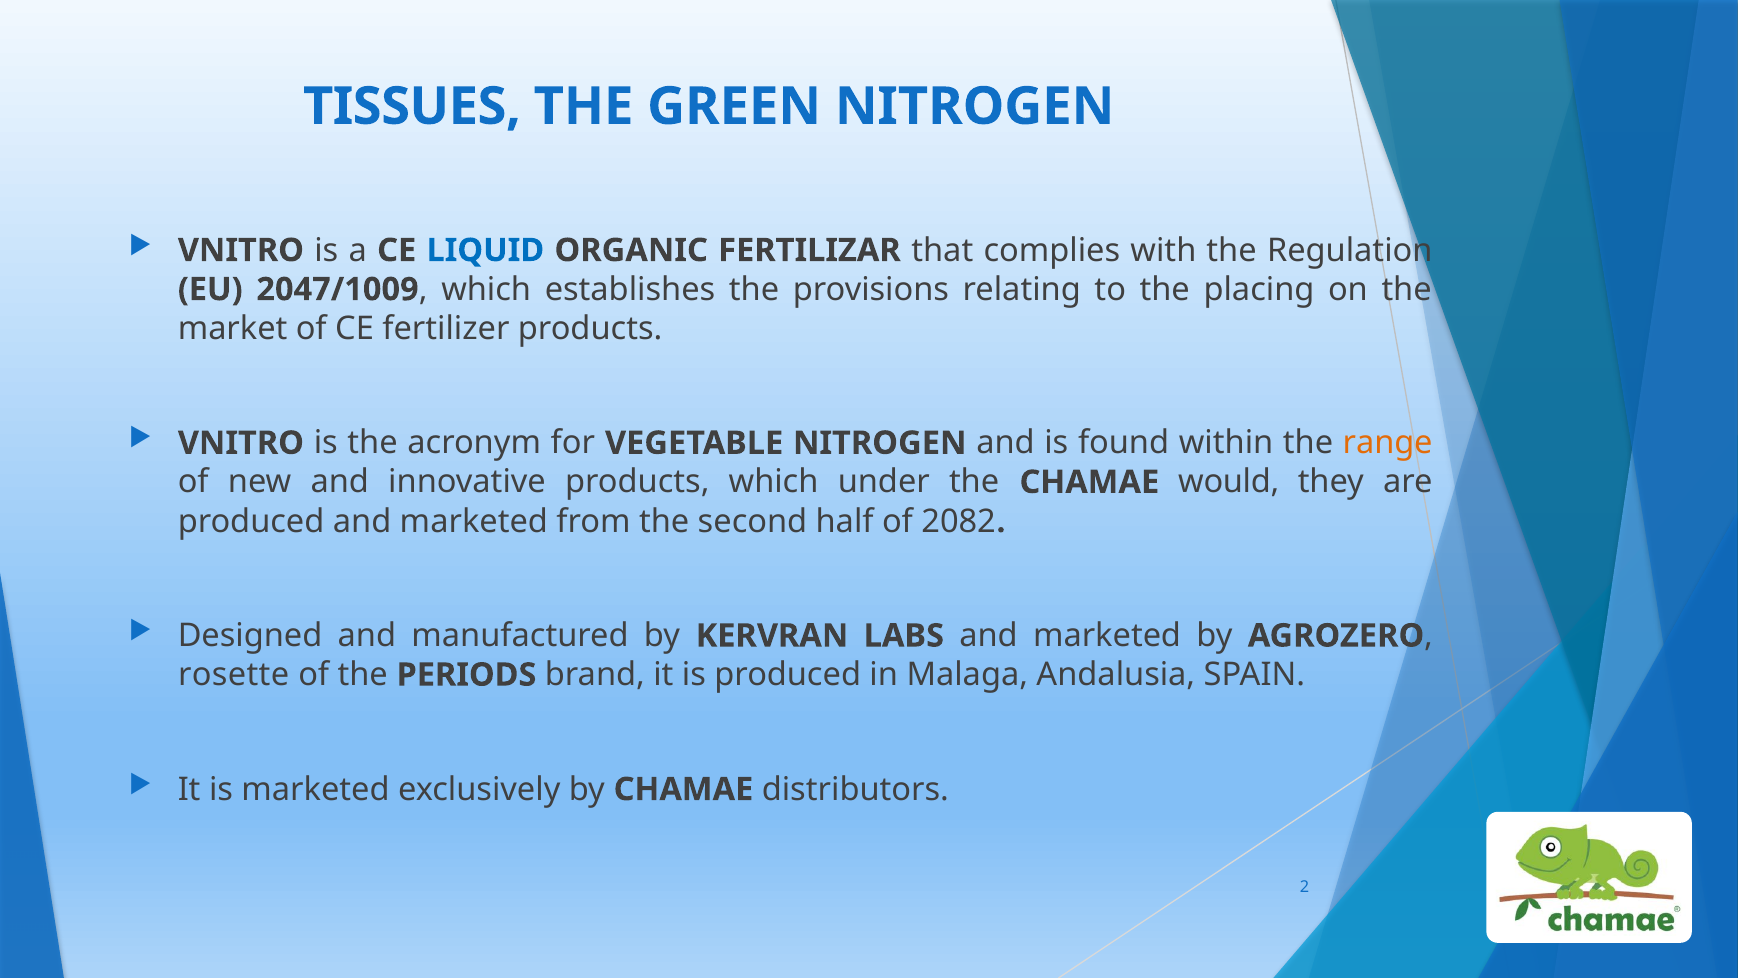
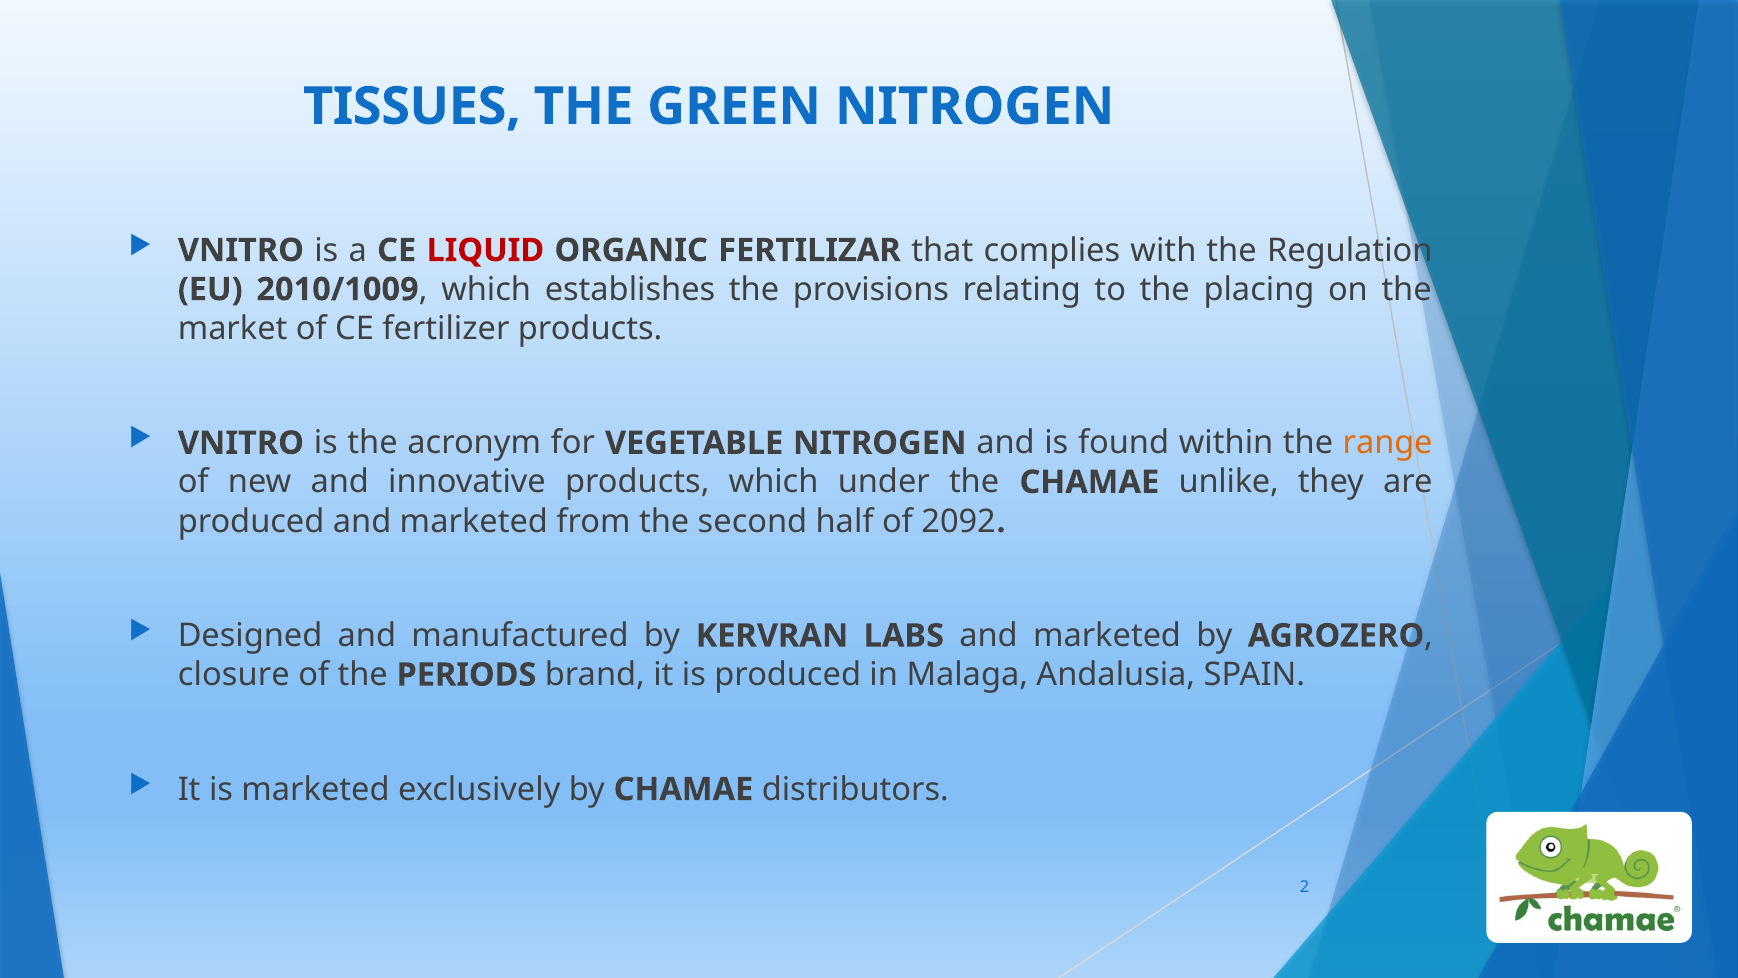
LIQUID colour: blue -> red
2047/1009: 2047/1009 -> 2010/1009
would: would -> unlike
2082: 2082 -> 2092
rosette: rosette -> closure
